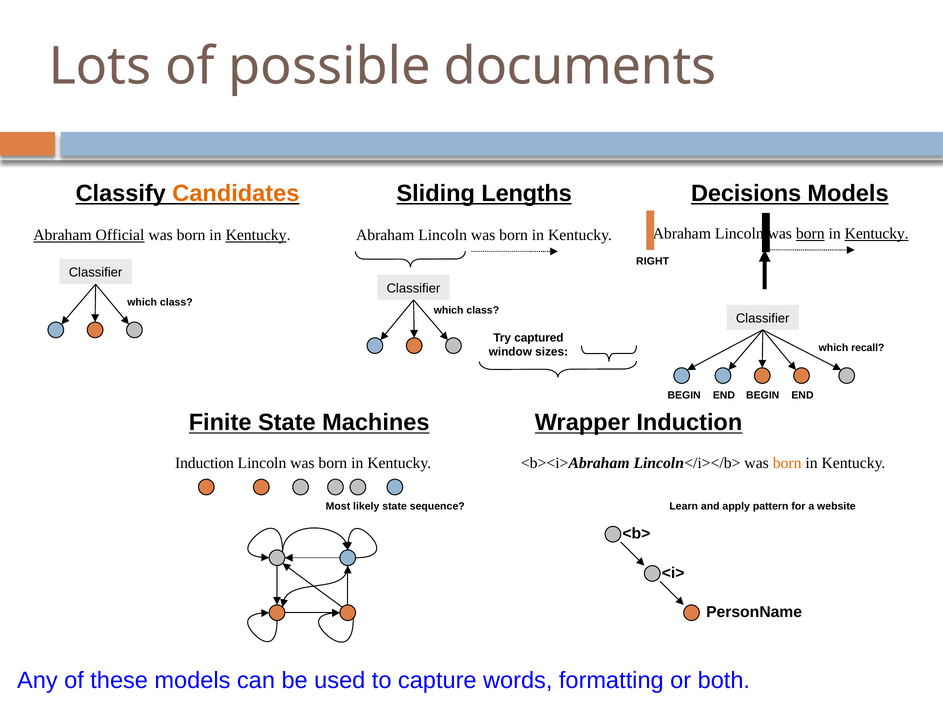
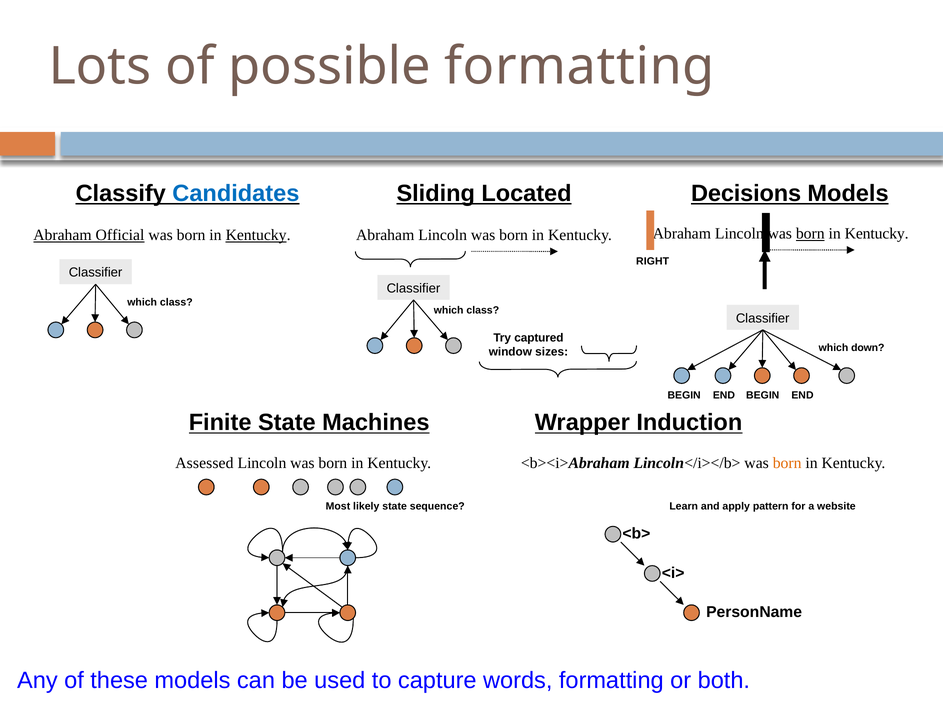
possible documents: documents -> formatting
Candidates colour: orange -> blue
Lengths: Lengths -> Located
Kentucky at (877, 234) underline: present -> none
recall: recall -> down
Induction at (205, 463): Induction -> Assessed
